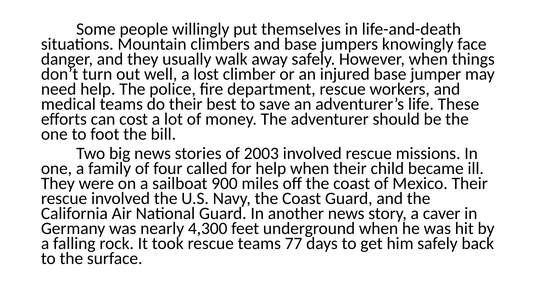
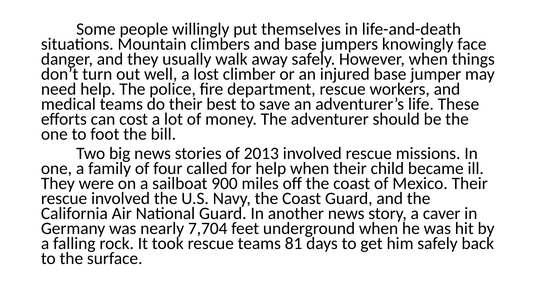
2003: 2003 -> 2013
4,300: 4,300 -> 7,704
77: 77 -> 81
